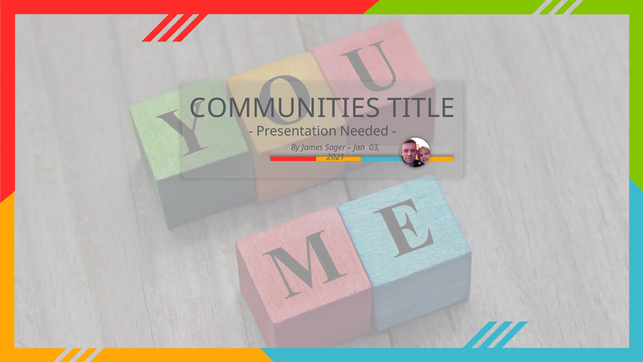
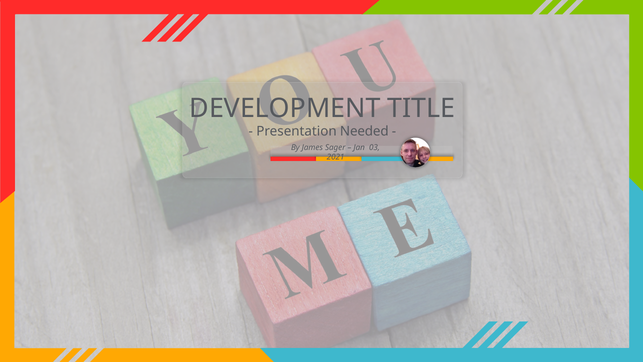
COMMUNITIES: COMMUNITIES -> DEVELOPMENT
